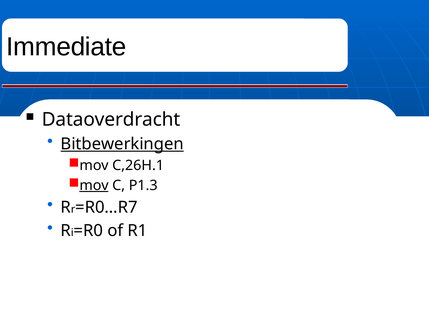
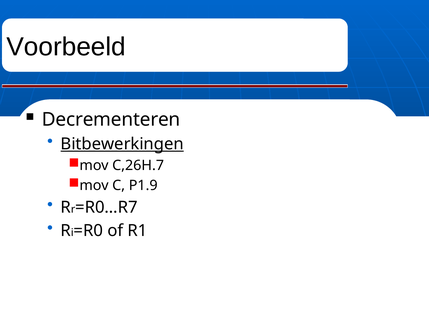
Immediate: Immediate -> Voorbeeld
Dataoverdracht: Dataoverdracht -> Decrementeren
C,26H.1: C,26H.1 -> C,26H.7
mov at (94, 186) underline: present -> none
P1.3: P1.3 -> P1.9
